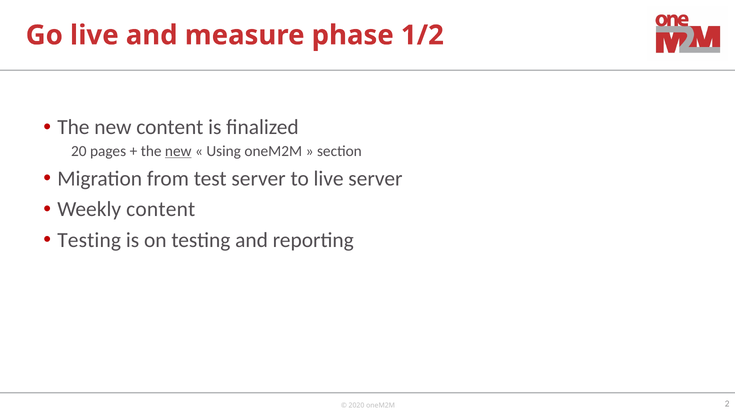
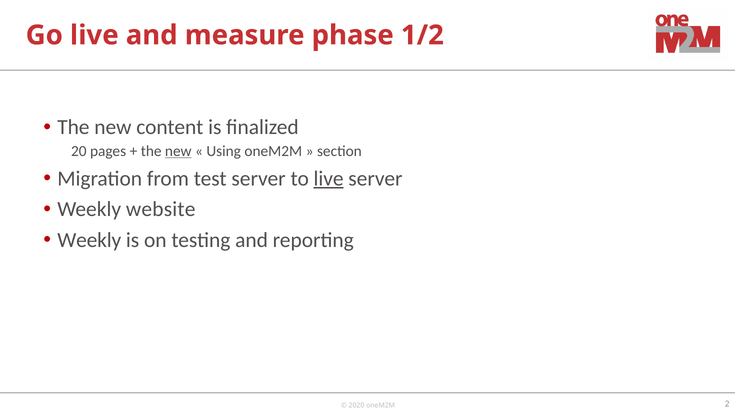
live at (329, 178) underline: none -> present
Weekly content: content -> website
Testing at (89, 240): Testing -> Weekly
